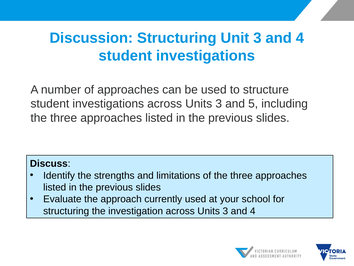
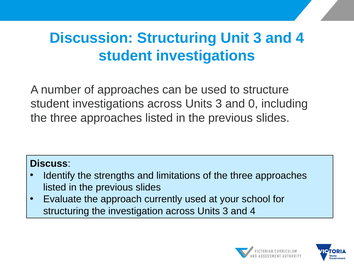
5: 5 -> 0
